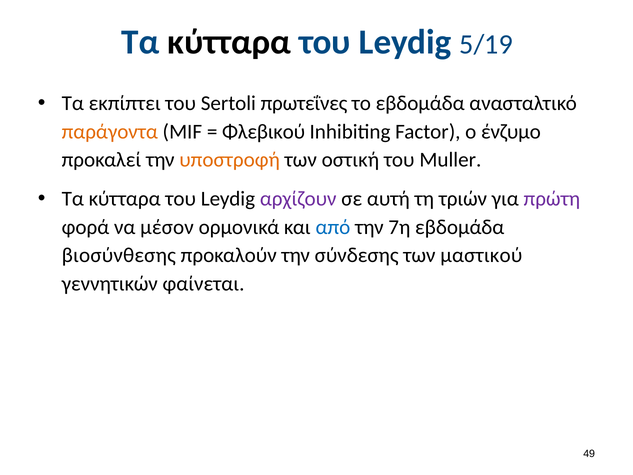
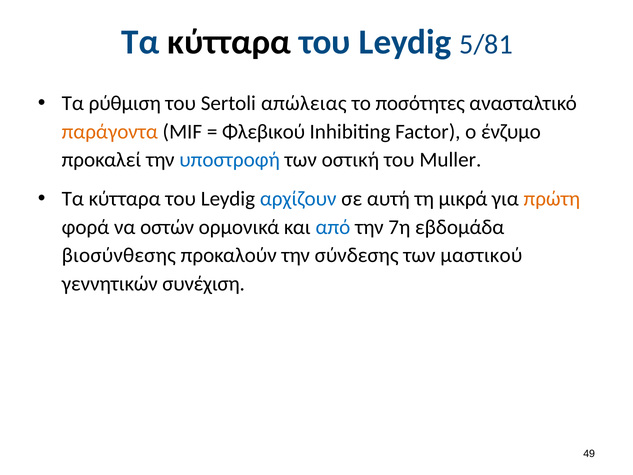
5/19: 5/19 -> 5/81
εκπίπτει: εκπίπτει -> ρύθμιση
πρωτεΐνες: πρωτεΐνες -> απώλειας
το εβδομάδα: εβδομάδα -> ποσότητες
υποστροφή colour: orange -> blue
αρχίζουν colour: purple -> blue
τριών: τριών -> μικρά
πρώτη colour: purple -> orange
μέσον: μέσον -> οστών
φαίνεται: φαίνεται -> συνέχιση
